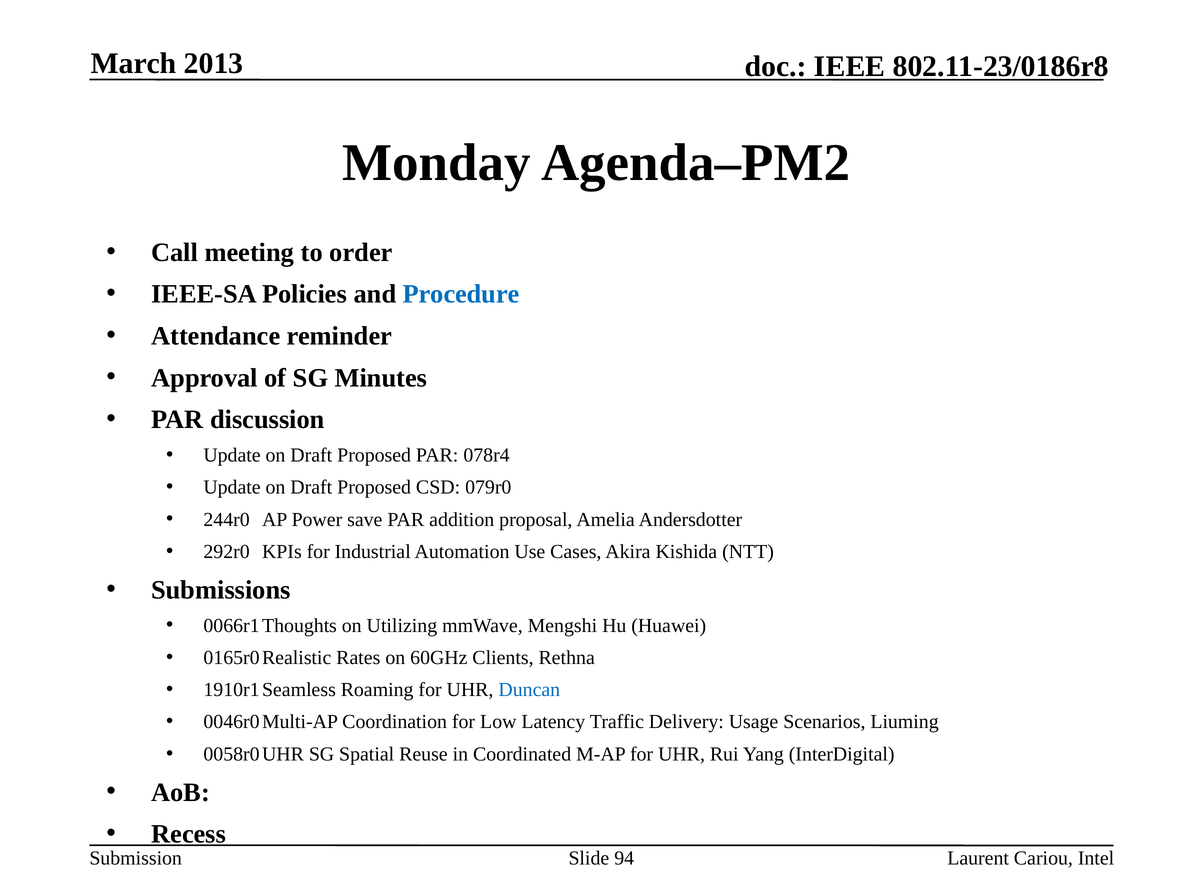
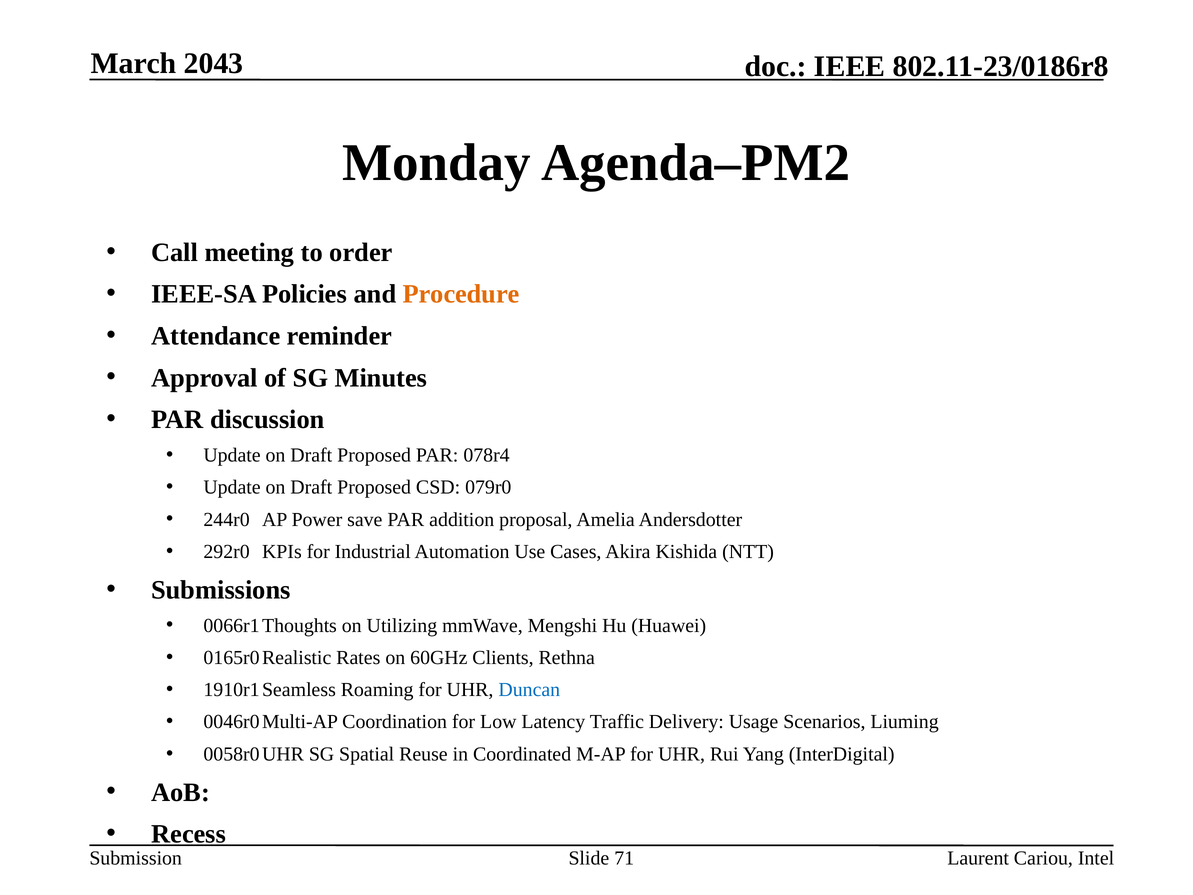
2013: 2013 -> 2043
Procedure colour: blue -> orange
94: 94 -> 71
